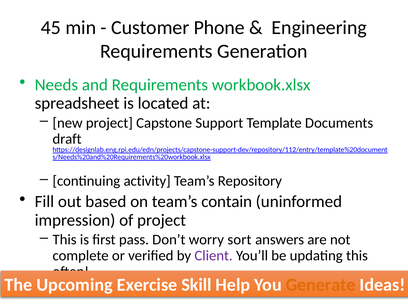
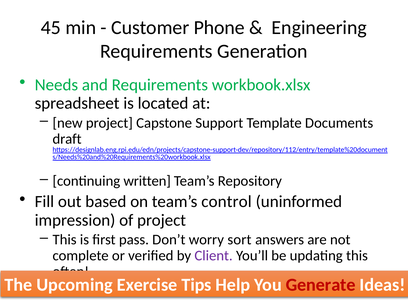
activity: activity -> written
contain: contain -> control
Skill: Skill -> Tips
Generate colour: orange -> red
